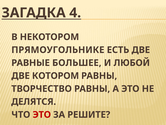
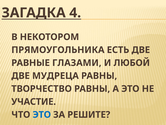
ПРЯМОУГОЛЬНИКЕ: ПРЯМОУГОЛЬНИКЕ -> ПРЯМОУГОЛЬНИКА
БОЛЬШЕЕ: БОЛЬШЕЕ -> ГЛАЗАМИ
КОТОРОМ: КОТОРОМ -> МУДРЕЦА
ДЕЛЯТСЯ: ДЕЛЯТСЯ -> УЧАСТИЕ
ЭТО at (42, 114) colour: red -> blue
